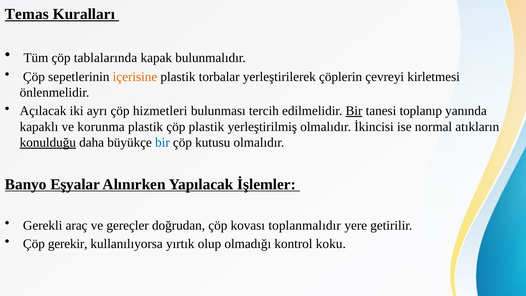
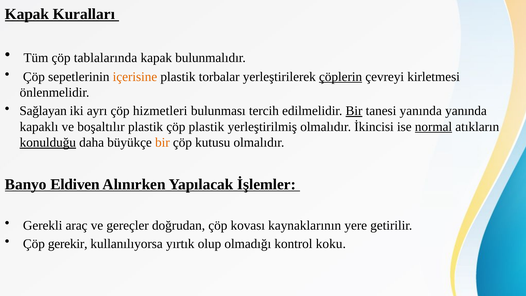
Temas at (27, 14): Temas -> Kapak
çöplerin underline: none -> present
Açılacak: Açılacak -> Sağlayan
tanesi toplanıp: toplanıp -> yanında
korunma: korunma -> boşaltılır
normal underline: none -> present
bir at (162, 142) colour: blue -> orange
Eşyalar: Eşyalar -> Eldiven
toplanmalıdır: toplanmalıdır -> kaynaklarının
